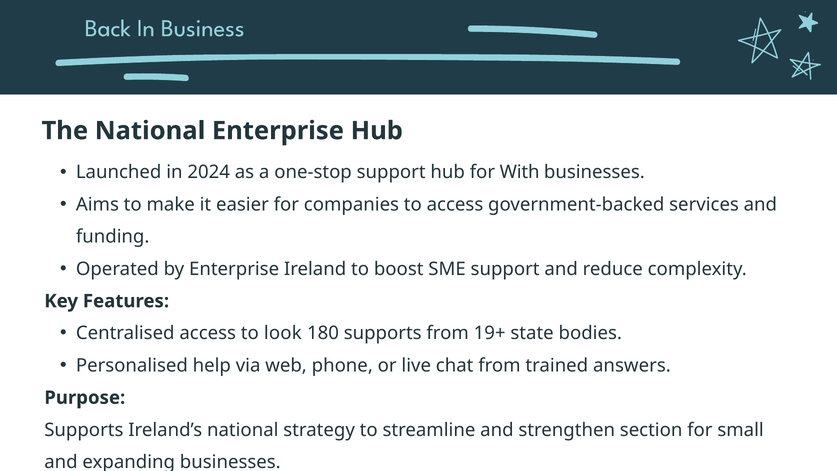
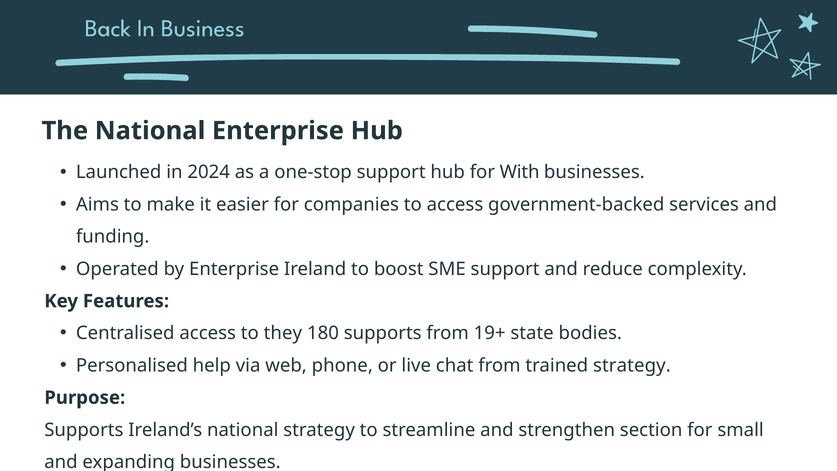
look: look -> they
trained answers: answers -> strategy
